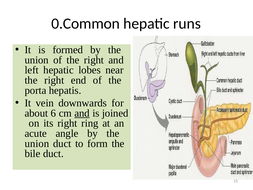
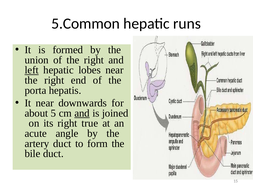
0.Common: 0.Common -> 5.Common
left underline: none -> present
It vein: vein -> near
6: 6 -> 5
ring: ring -> true
union at (37, 143): union -> artery
